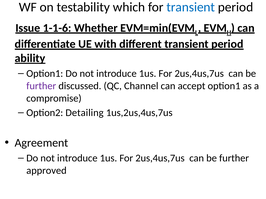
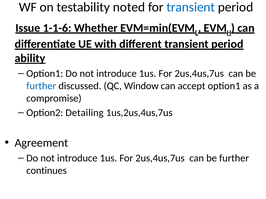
which: which -> noted
further at (41, 86) colour: purple -> blue
Channel: Channel -> Window
approved: approved -> continues
